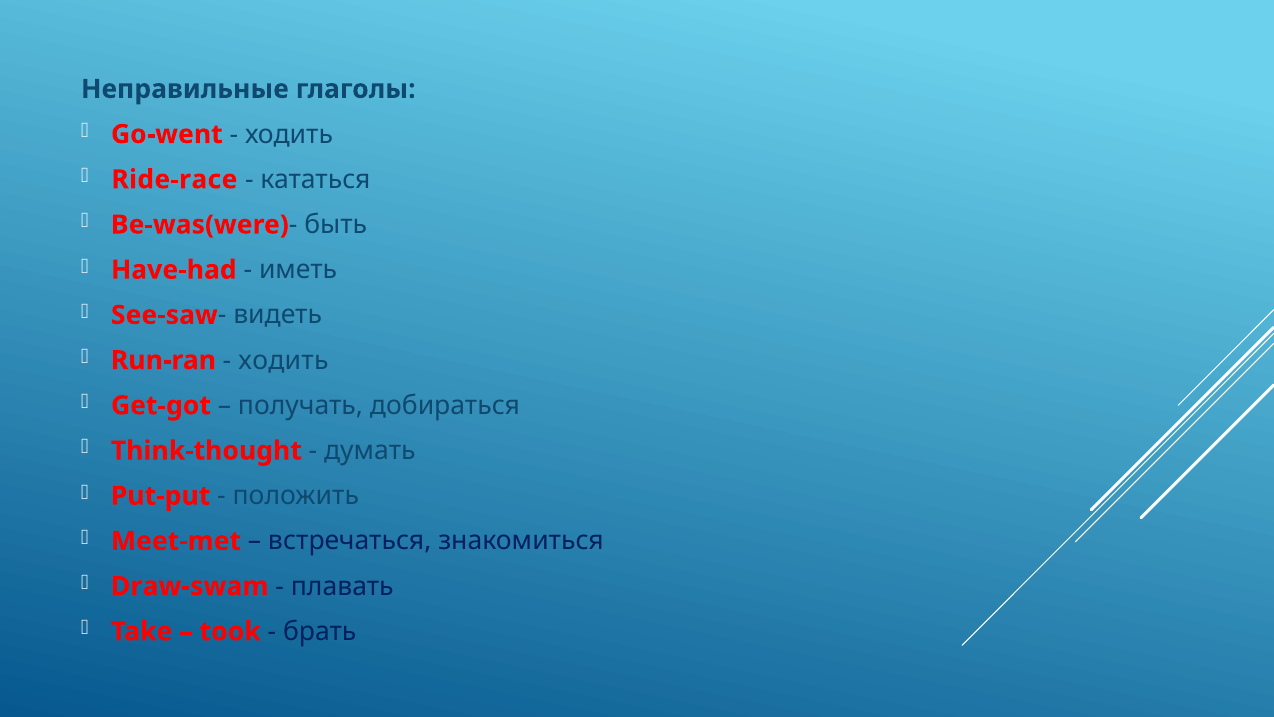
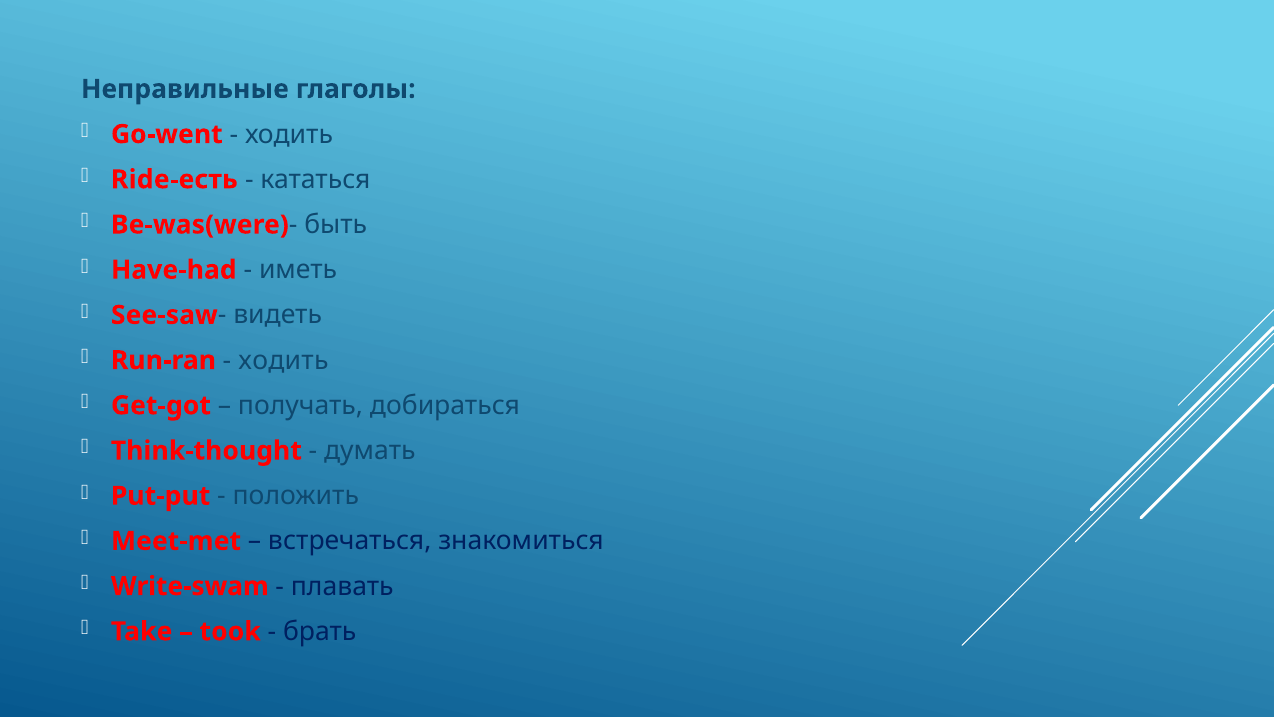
Ride-race: Ride-race -> Ride-есть
Draw-swam: Draw-swam -> Write-swam
